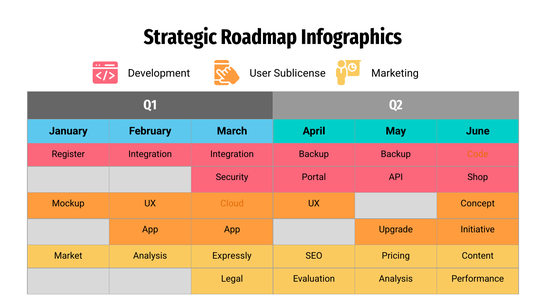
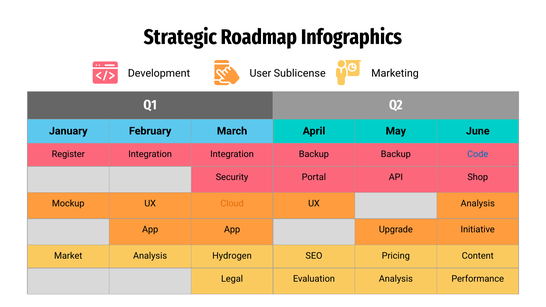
Code colour: orange -> blue
UX Concept: Concept -> Analysis
Expressly: Expressly -> Hydrogen
